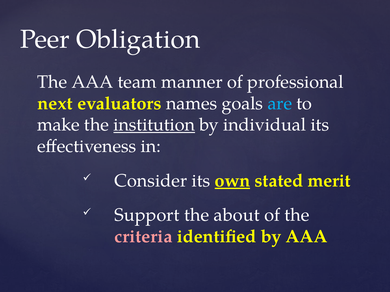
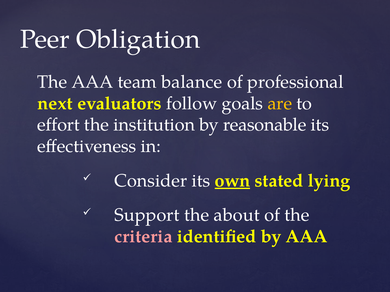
manner: manner -> balance
names: names -> follow
are colour: light blue -> yellow
make: make -> effort
institution underline: present -> none
individual: individual -> reasonable
merit: merit -> lying
